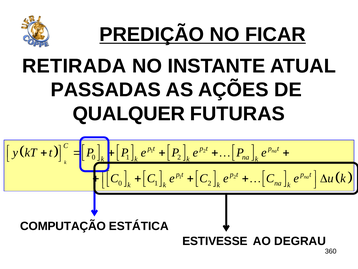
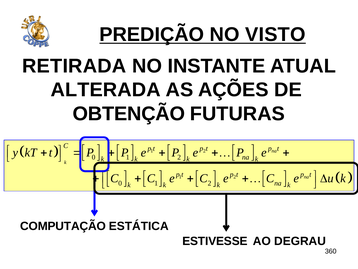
FICAR: FICAR -> VISTO
PASSADAS: PASSADAS -> ALTERADA
QUALQUER: QUALQUER -> OBTENÇÃO
